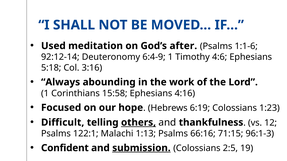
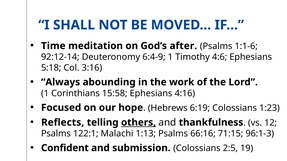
Used: Used -> Time
Difficult: Difficult -> Reflects
submission underline: present -> none
